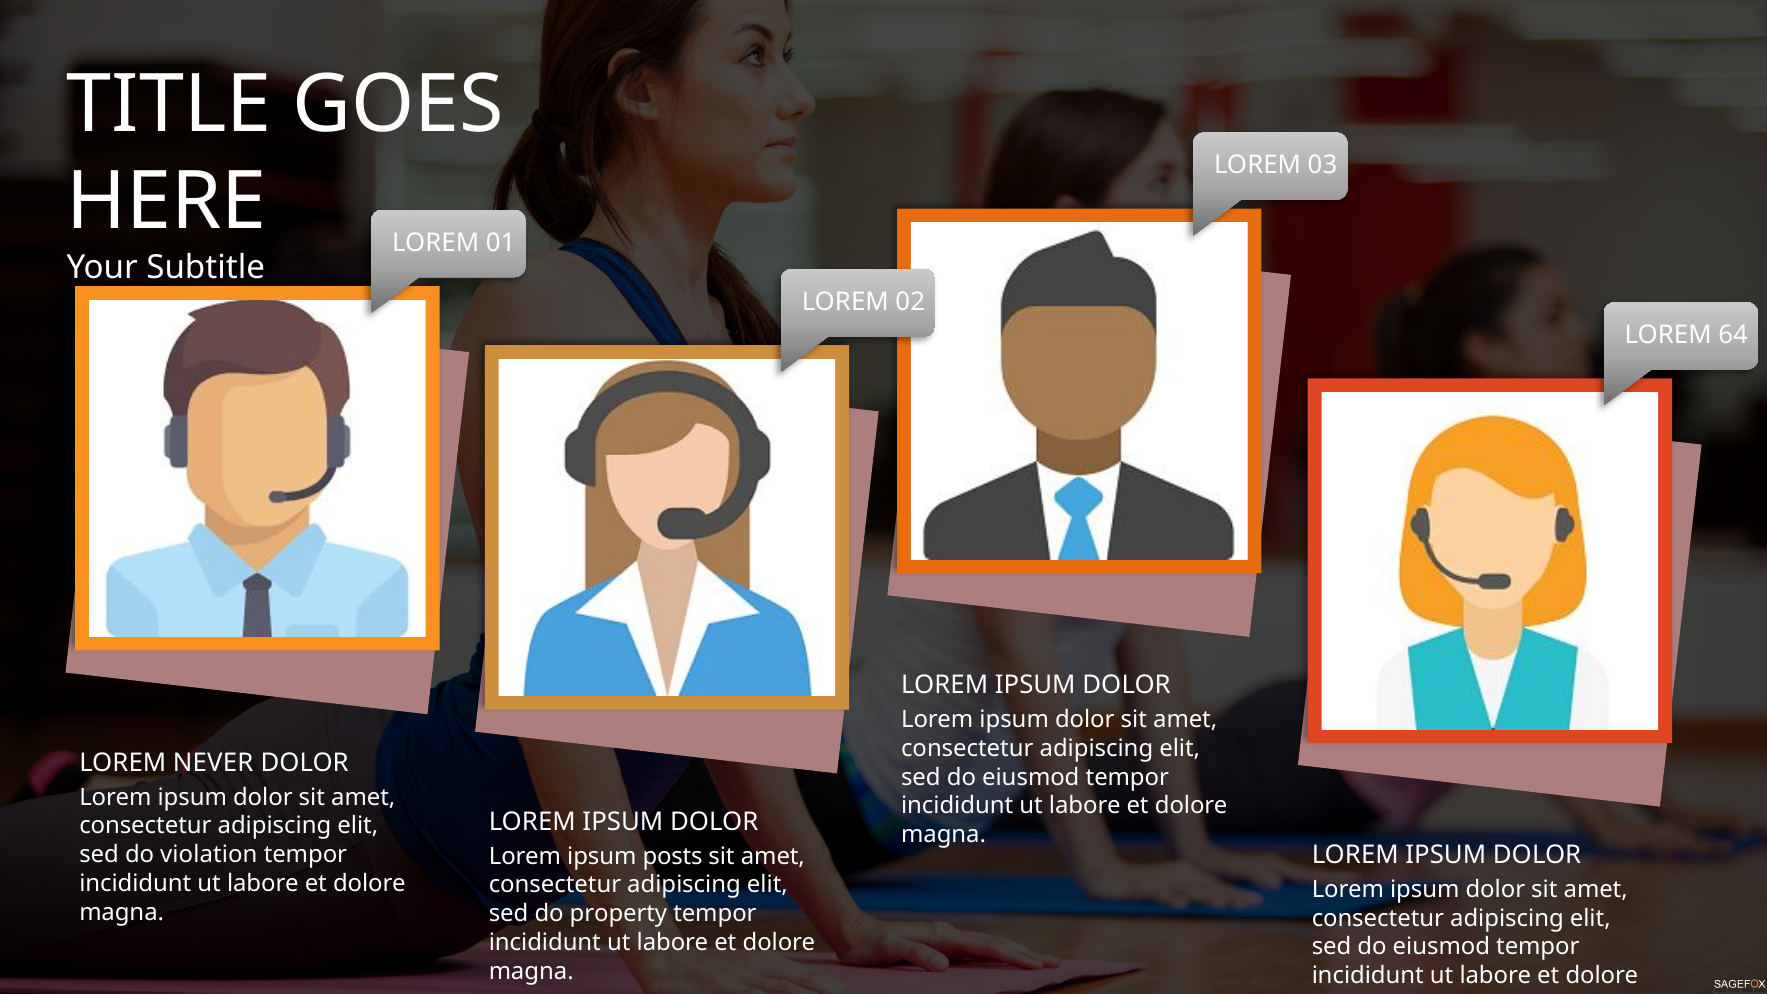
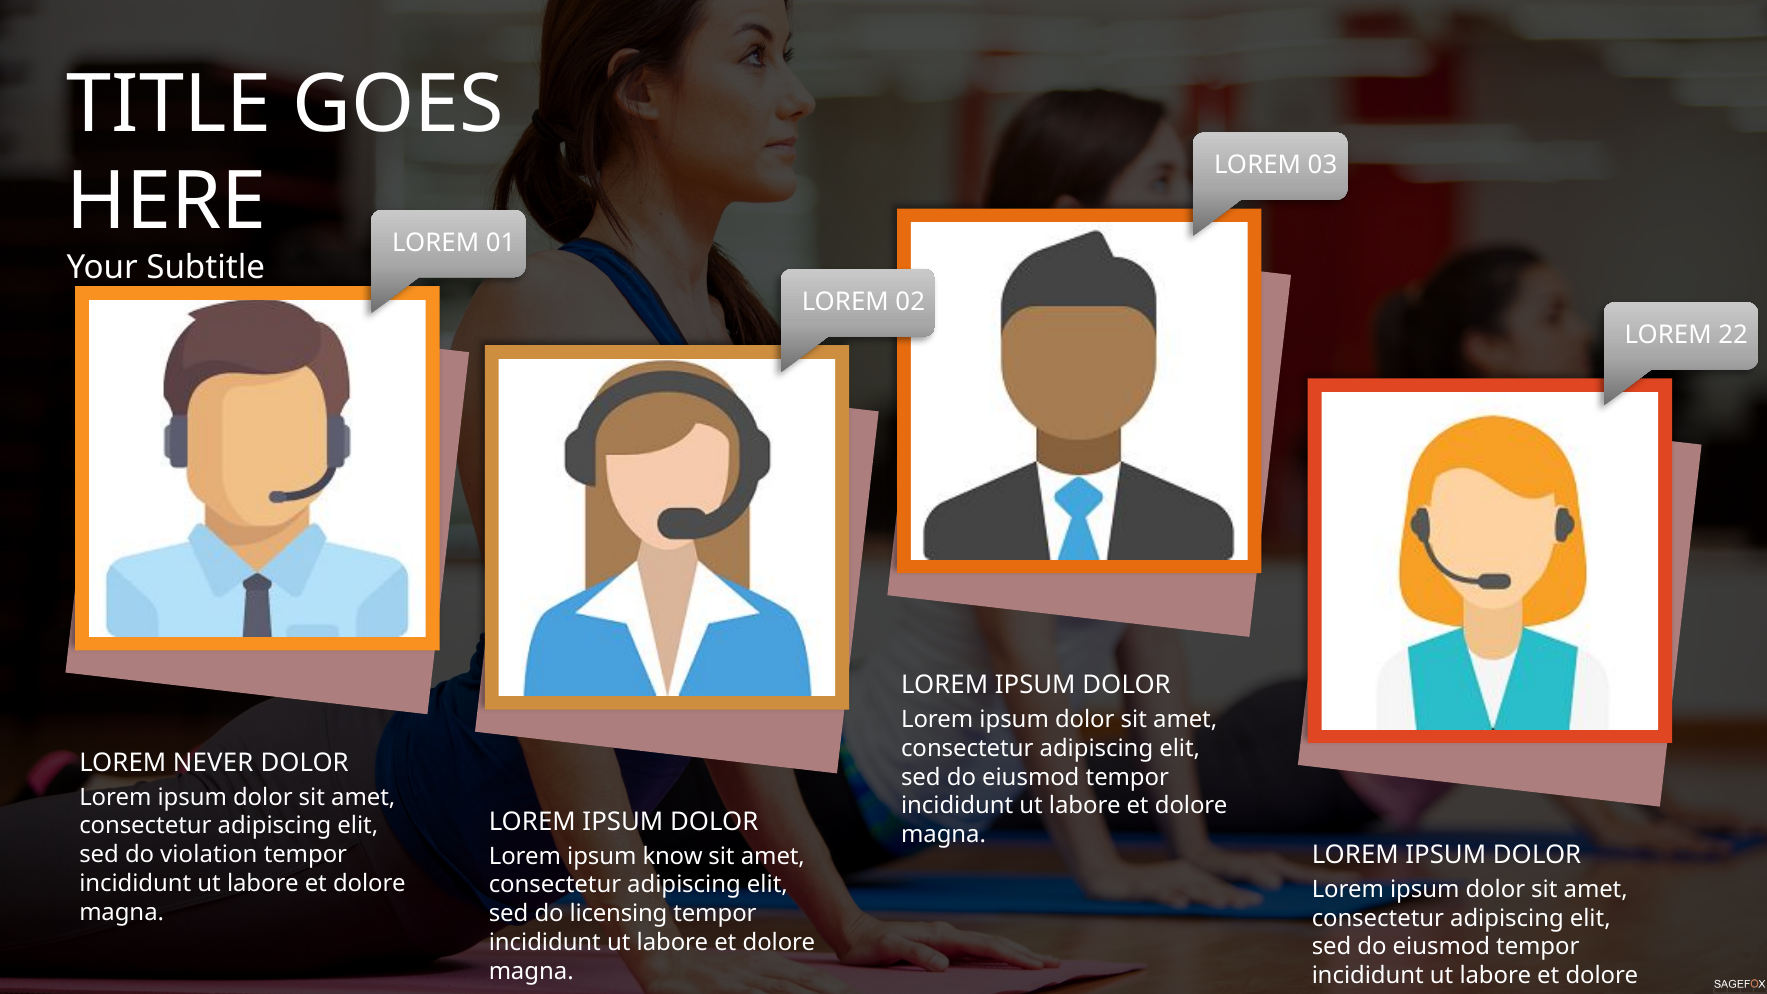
64: 64 -> 22
posts: posts -> know
property: property -> licensing
